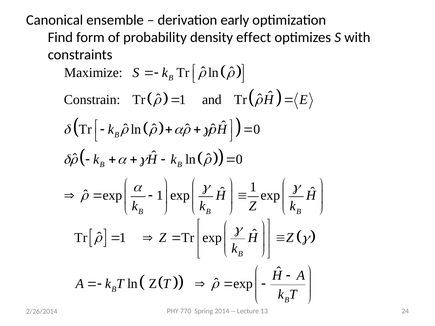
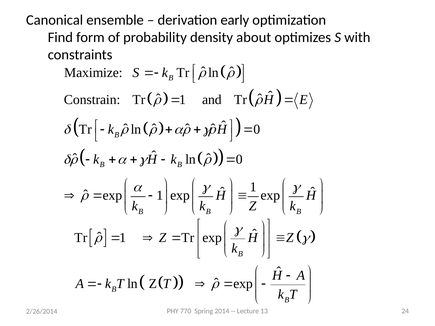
effect: effect -> about
